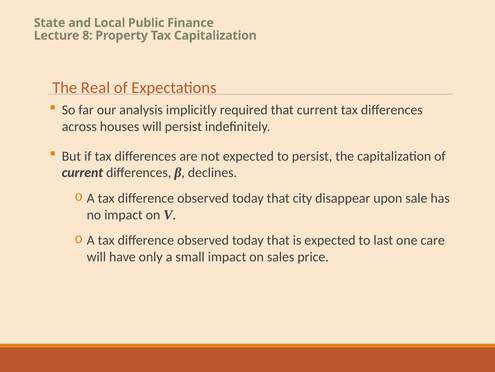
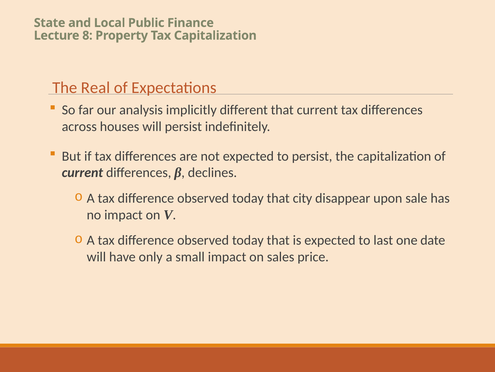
required: required -> different
care: care -> date
